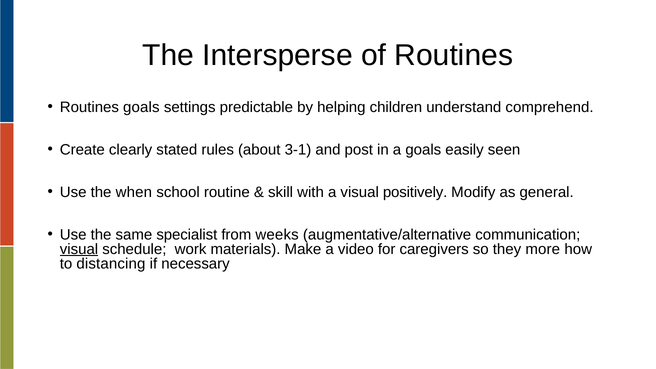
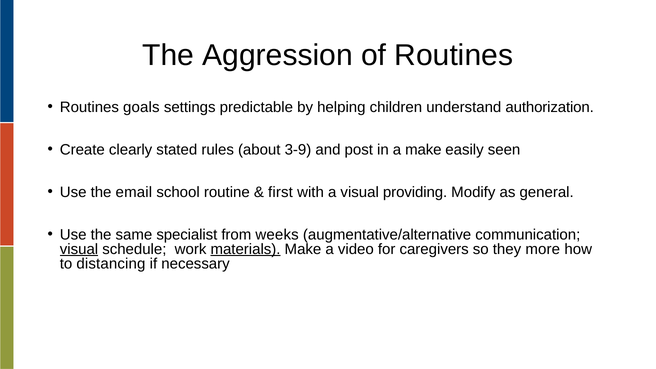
Intersperse: Intersperse -> Aggression
comprehend: comprehend -> authorization
3-1: 3-1 -> 3-9
a goals: goals -> make
when: when -> email
skill: skill -> first
positively: positively -> providing
materials underline: none -> present
